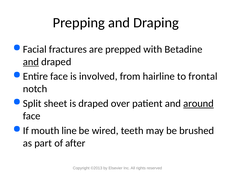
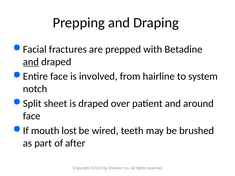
frontal: frontal -> system
around underline: present -> none
line: line -> lost
